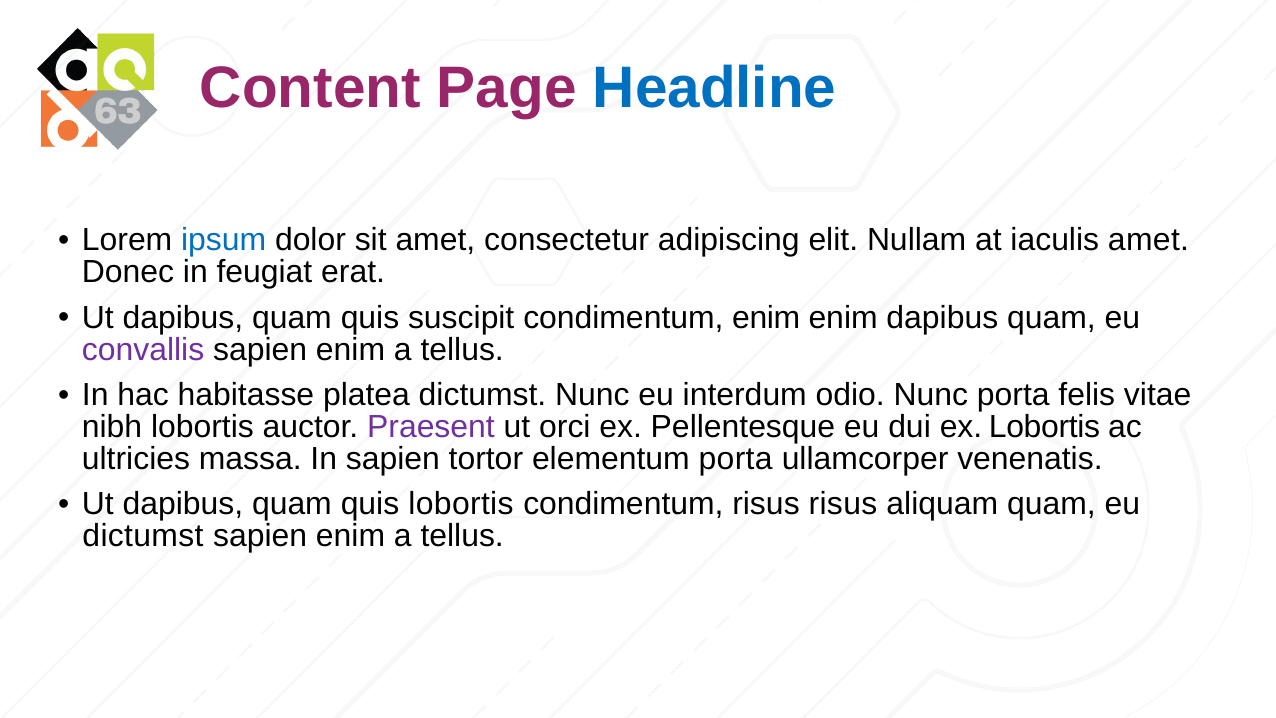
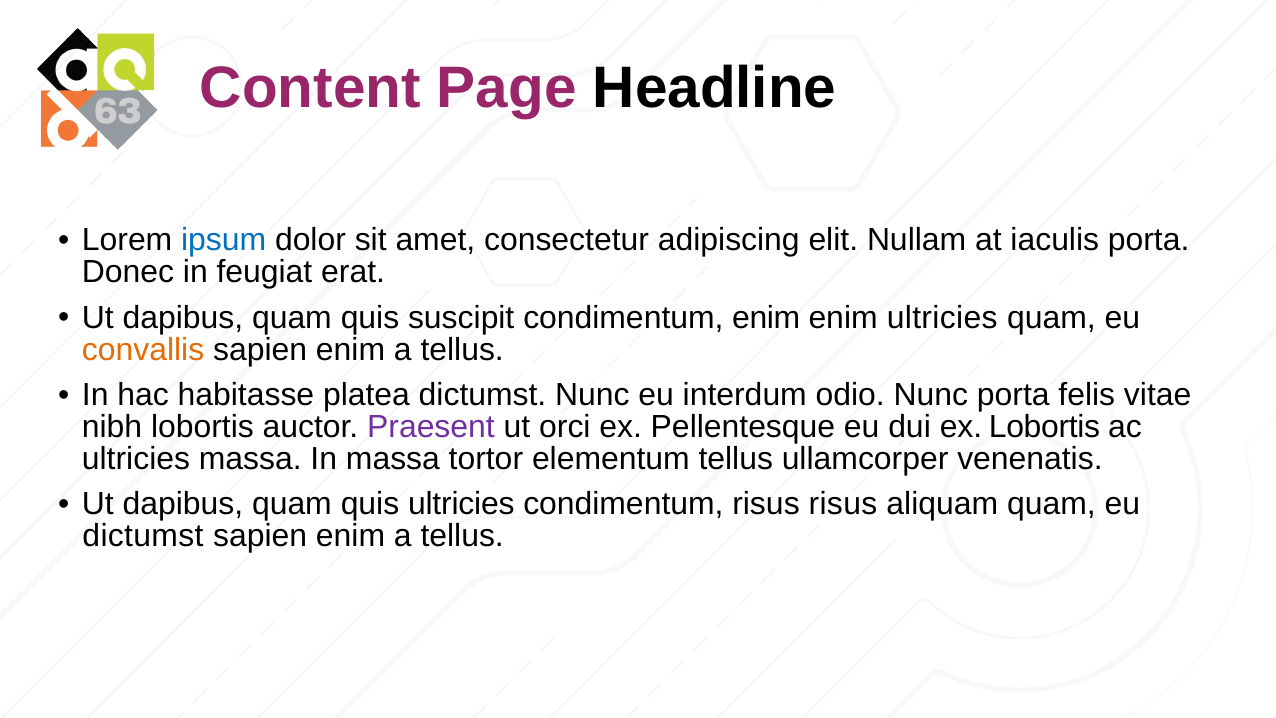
Headline colour: blue -> black
iaculis amet: amet -> porta
enim dapibus: dapibus -> ultricies
convallis colour: purple -> orange
In sapien: sapien -> massa
elementum porta: porta -> tellus
quis lobortis: lobortis -> ultricies
